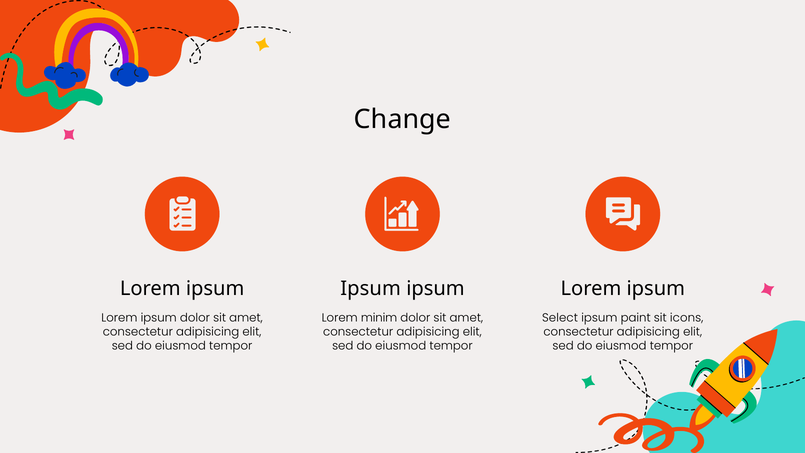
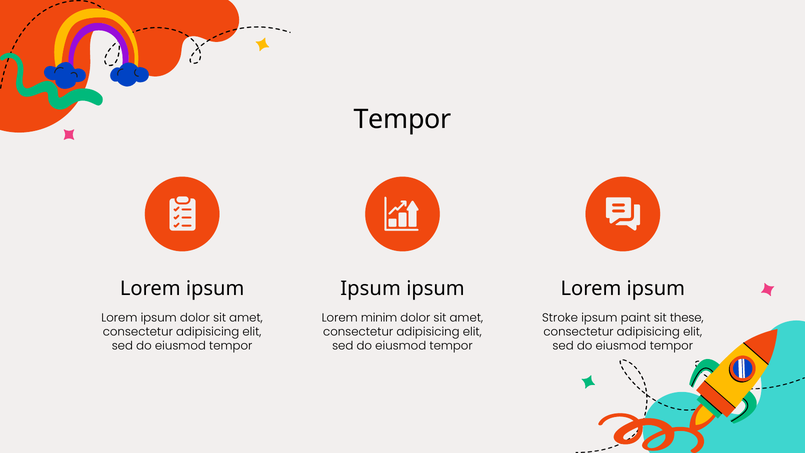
Change at (402, 119): Change -> Tempor
Select: Select -> Stroke
icons: icons -> these
